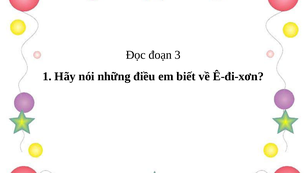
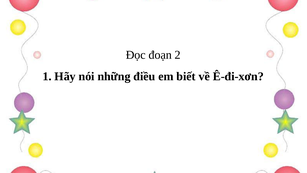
3: 3 -> 2
